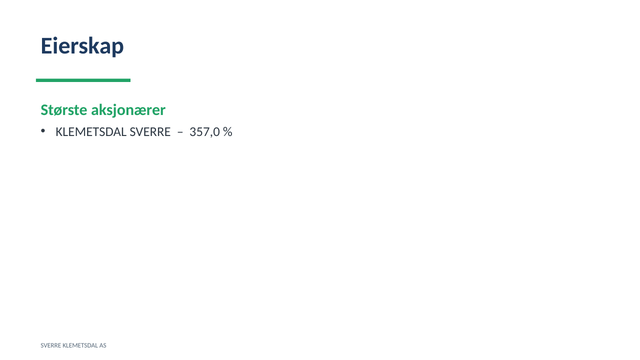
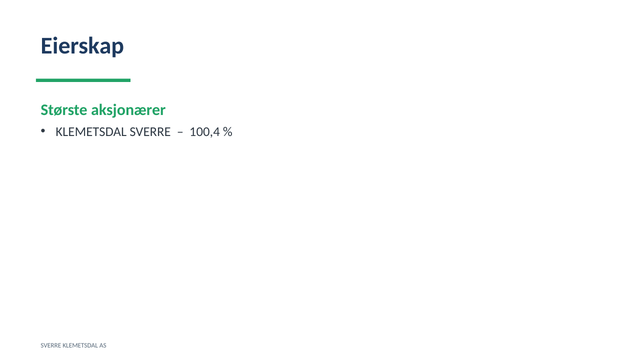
357,0: 357,0 -> 100,4
